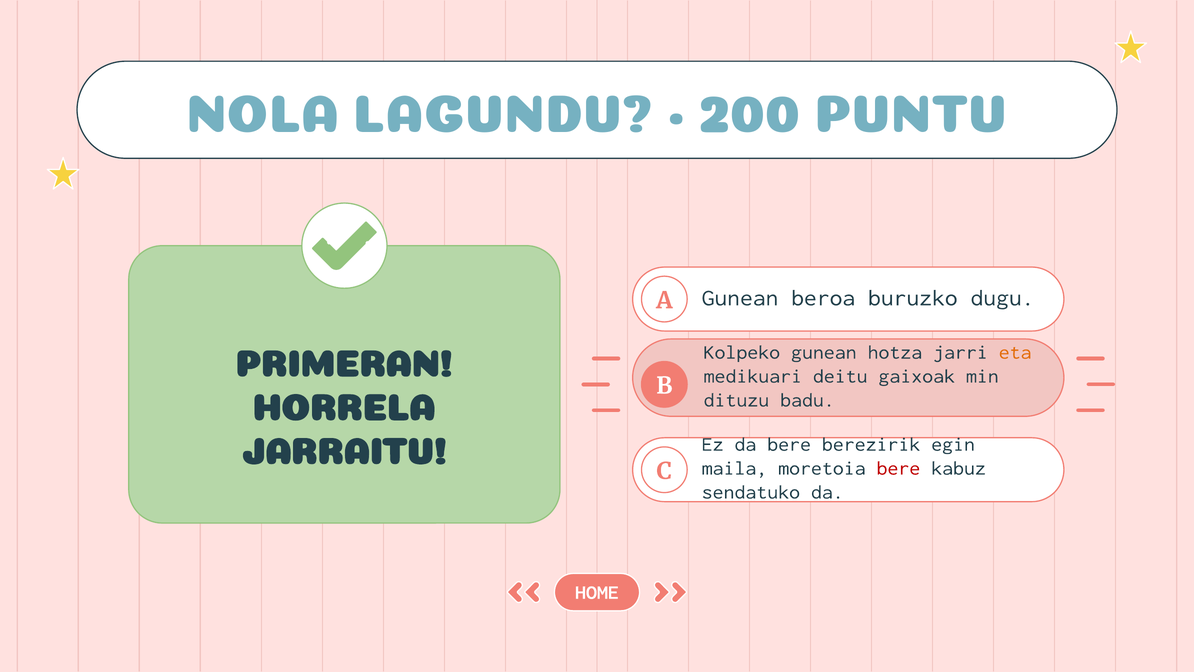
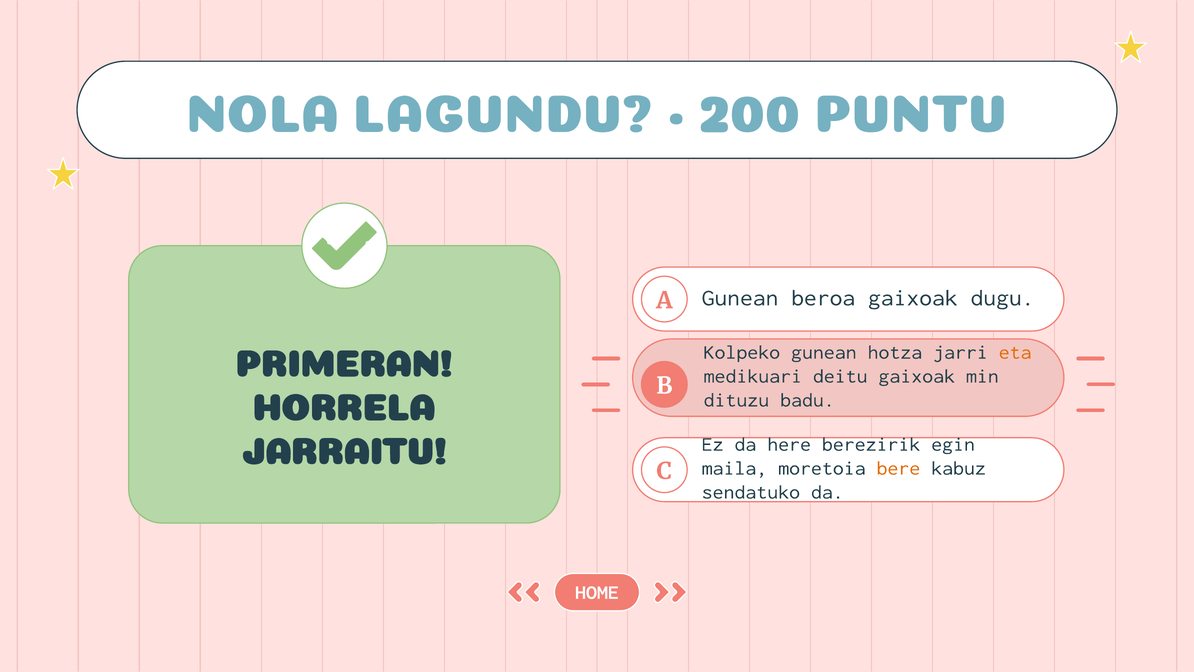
beroa buruzko: buruzko -> gaixoak
da bere: bere -> here
bere at (898, 468) colour: red -> orange
